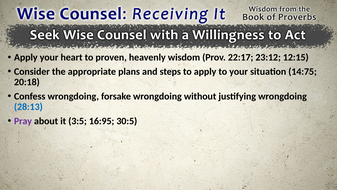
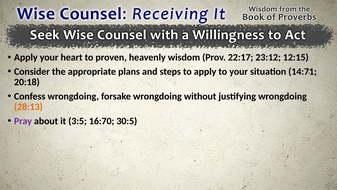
14:75: 14:75 -> 14:71
28:13 colour: blue -> orange
16:95: 16:95 -> 16:70
